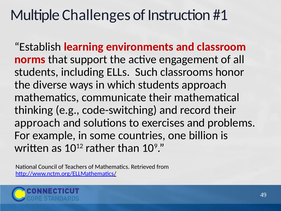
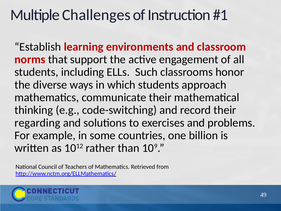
approach at (37, 123): approach -> regarding
